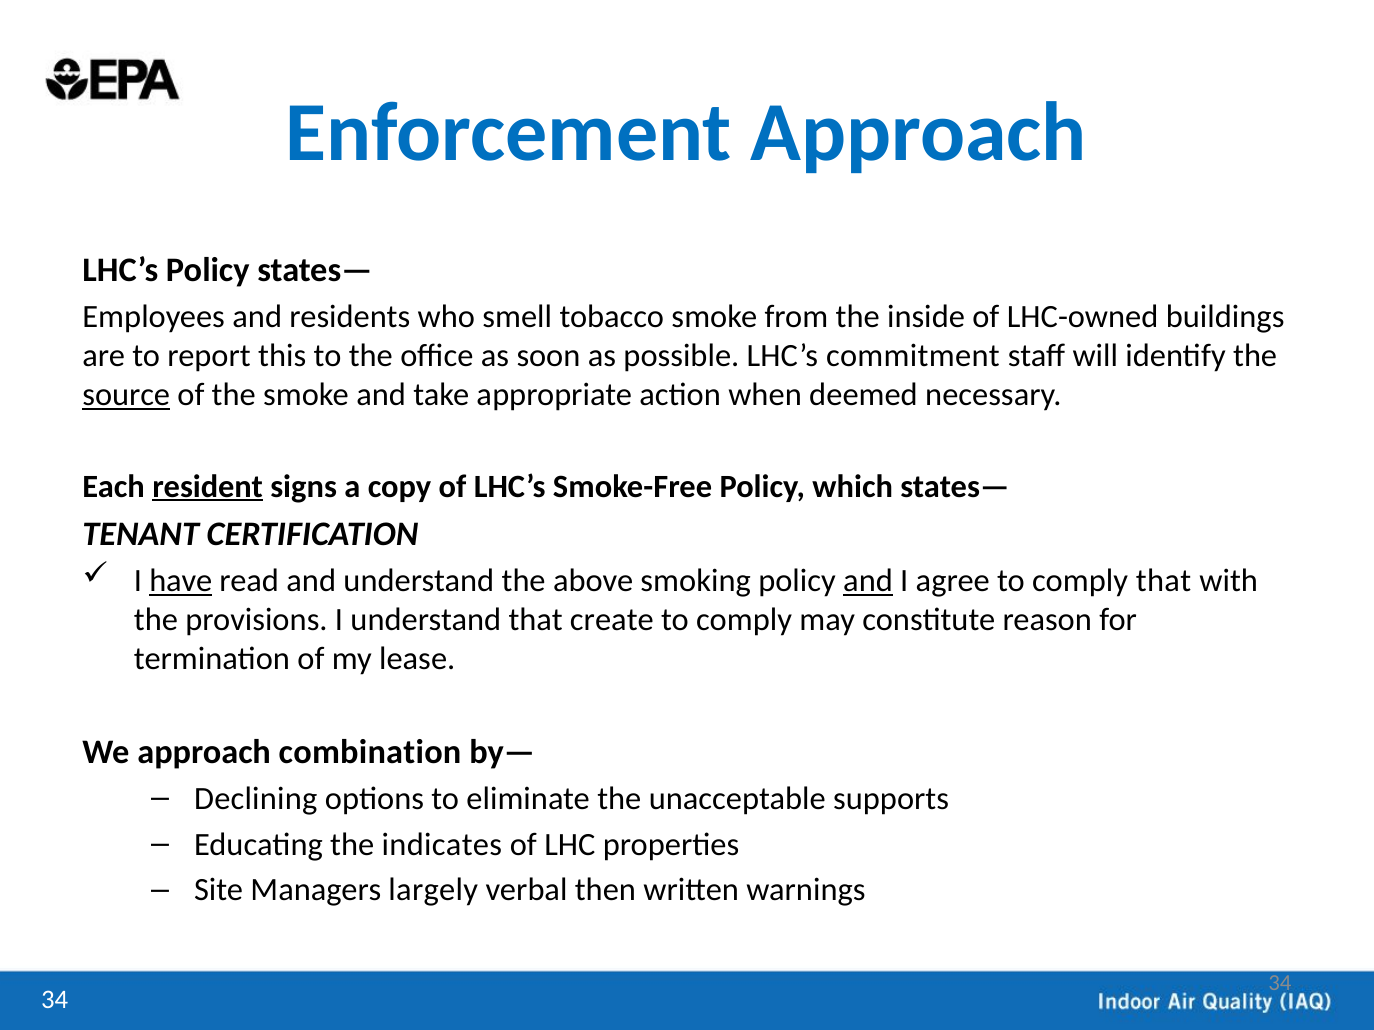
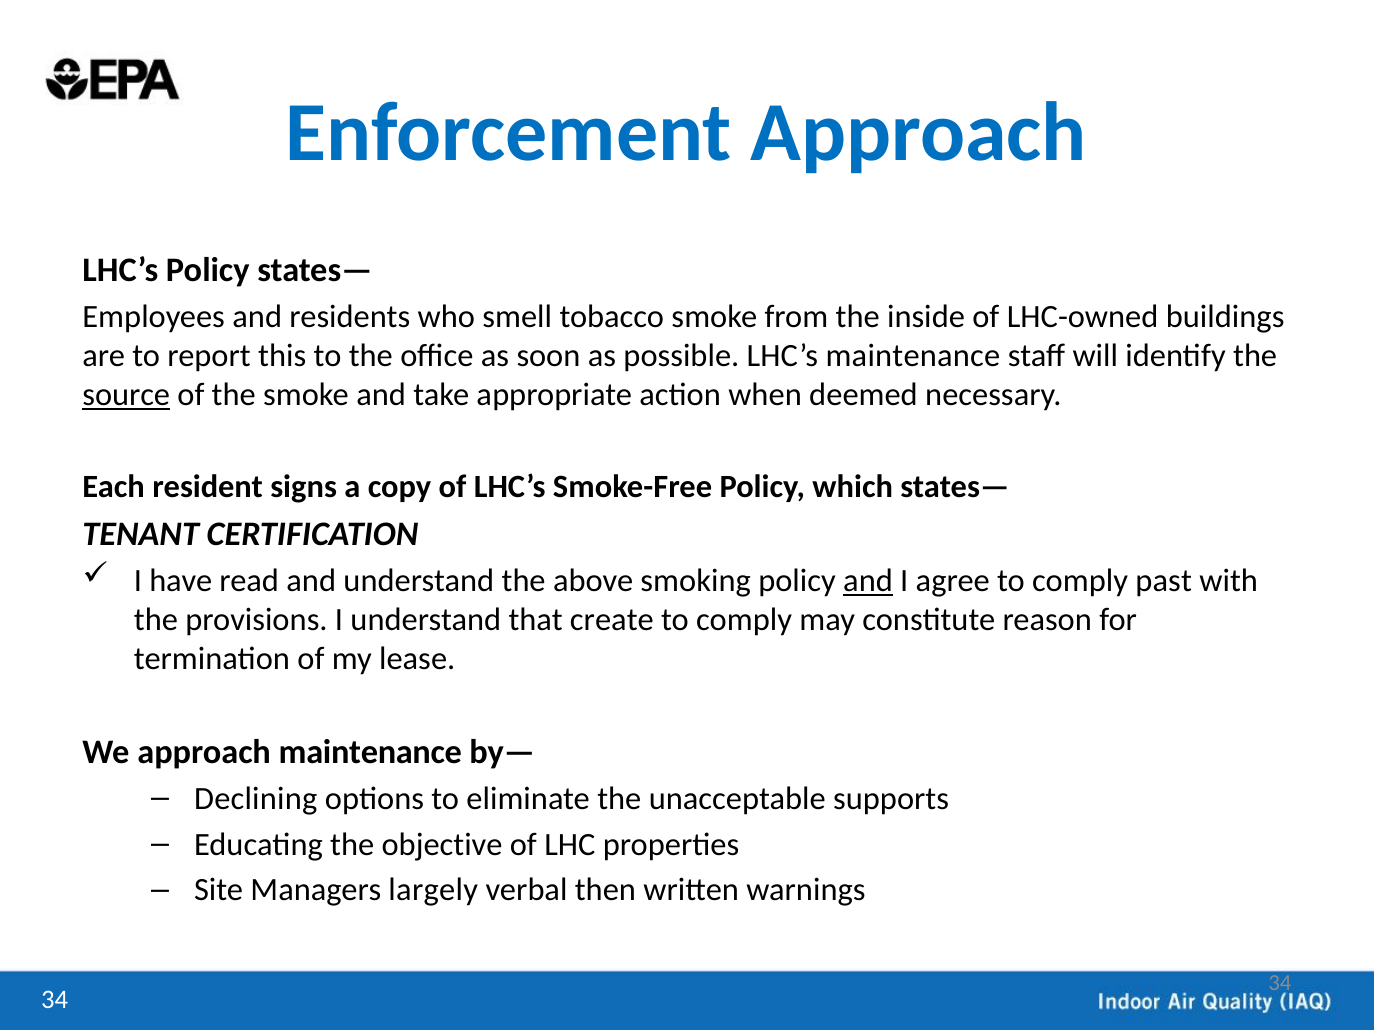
LHC’s commitment: commitment -> maintenance
resident underline: present -> none
have underline: present -> none
comply that: that -> past
approach combination: combination -> maintenance
indicates: indicates -> objective
